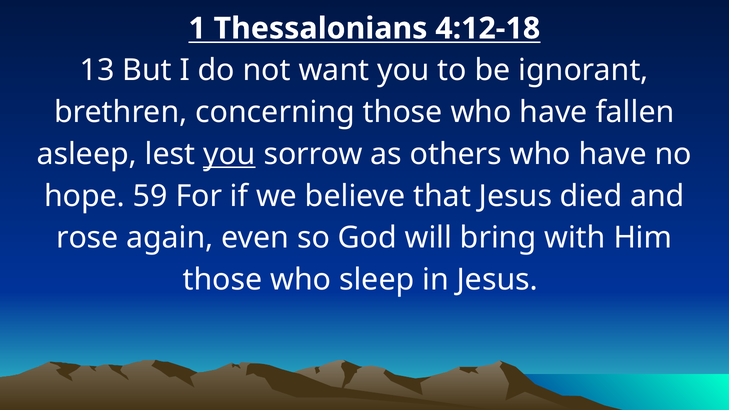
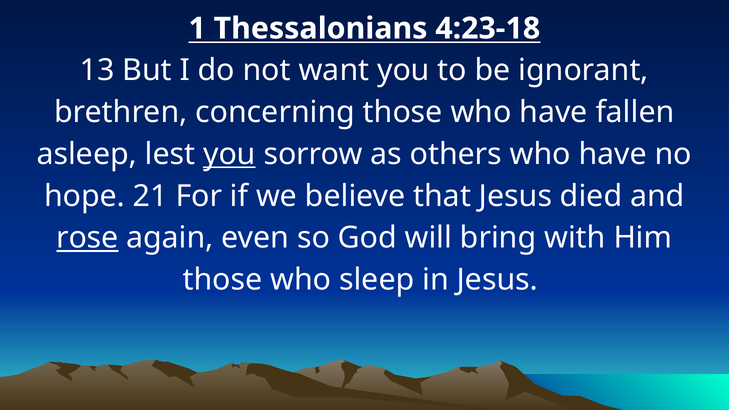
4:12-18: 4:12-18 -> 4:23-18
59: 59 -> 21
rose underline: none -> present
